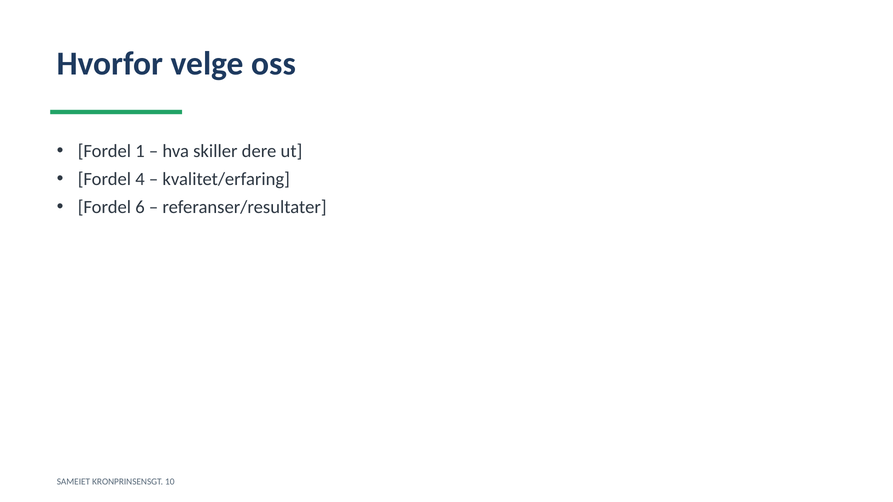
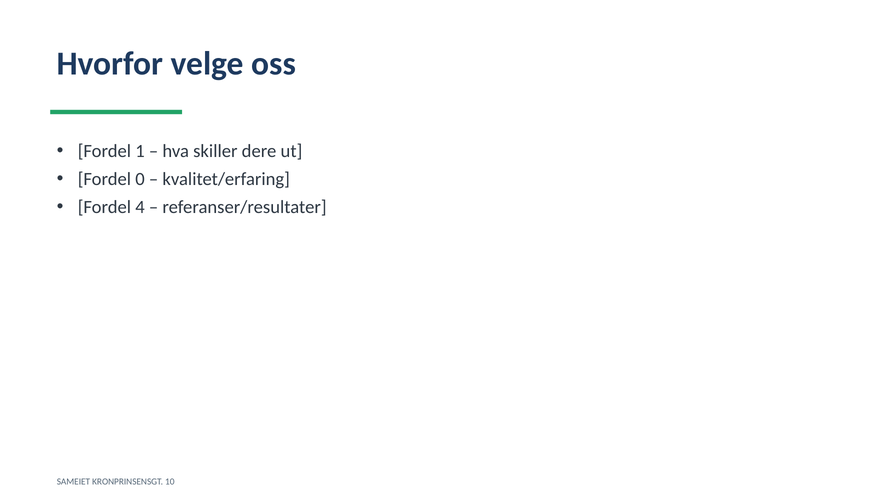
4: 4 -> 0
6: 6 -> 4
